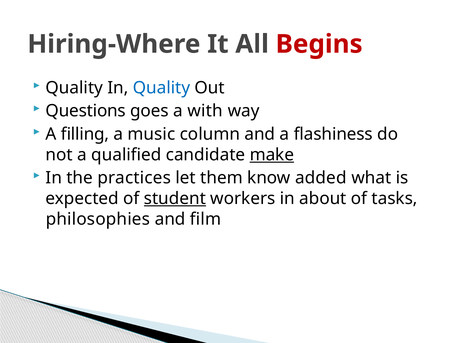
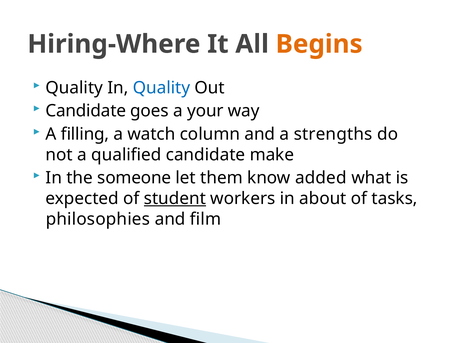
Begins colour: red -> orange
Questions at (86, 111): Questions -> Candidate
with: with -> your
music: music -> watch
flashiness: flashiness -> strengths
make underline: present -> none
practices: practices -> someone
